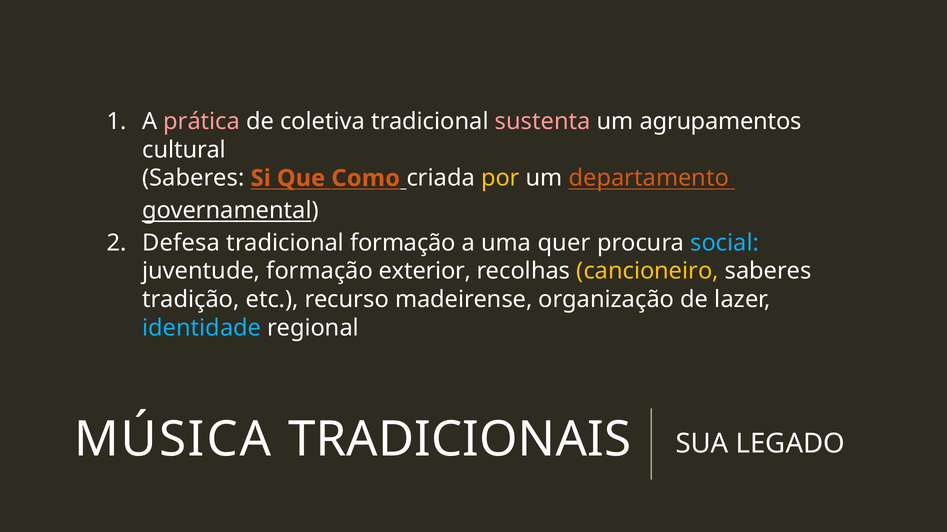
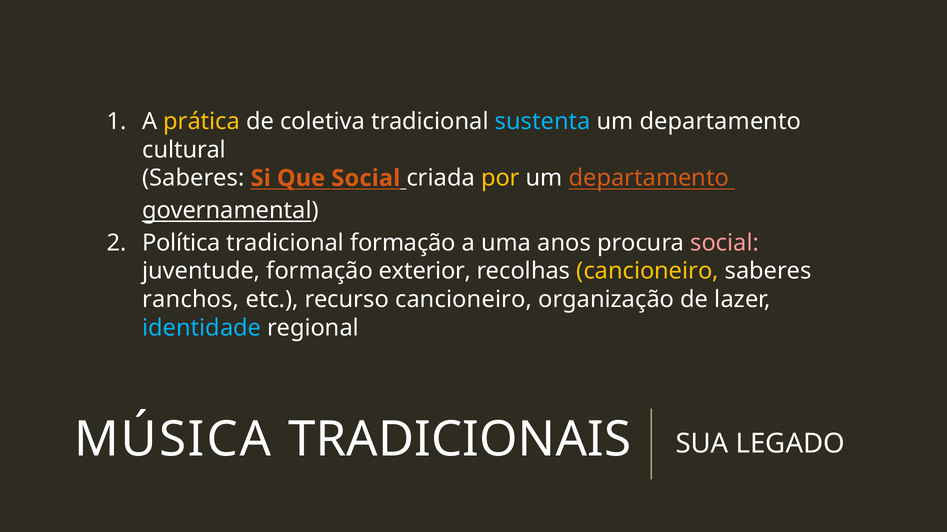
prática colour: pink -> yellow
sustenta colour: pink -> light blue
agrupamentos at (721, 122): agrupamentos -> departamento
Que Como: Como -> Social
Defesa: Defesa -> Política
quer: quer -> anos
social at (725, 243) colour: light blue -> pink
tradição: tradição -> ranchos
recurso madeirense: madeirense -> cancioneiro
